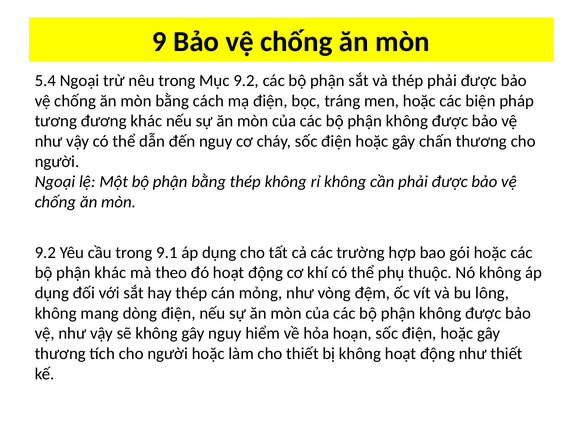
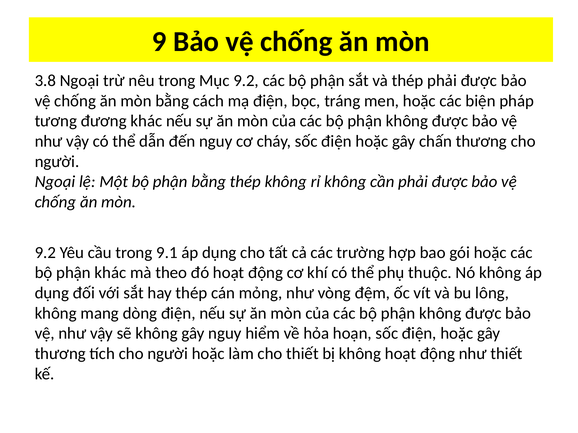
5.4: 5.4 -> 3.8
